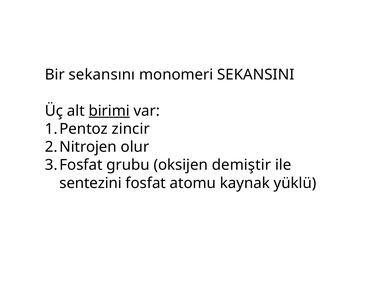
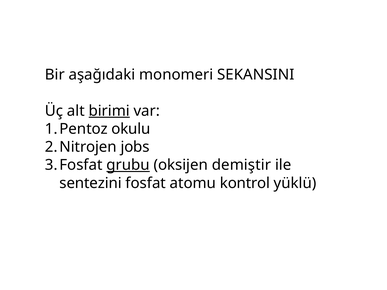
sekansını: sekansını -> aşağıdaki
zincir: zincir -> okulu
olur: olur -> jobs
grubu underline: none -> present
kaynak: kaynak -> kontrol
